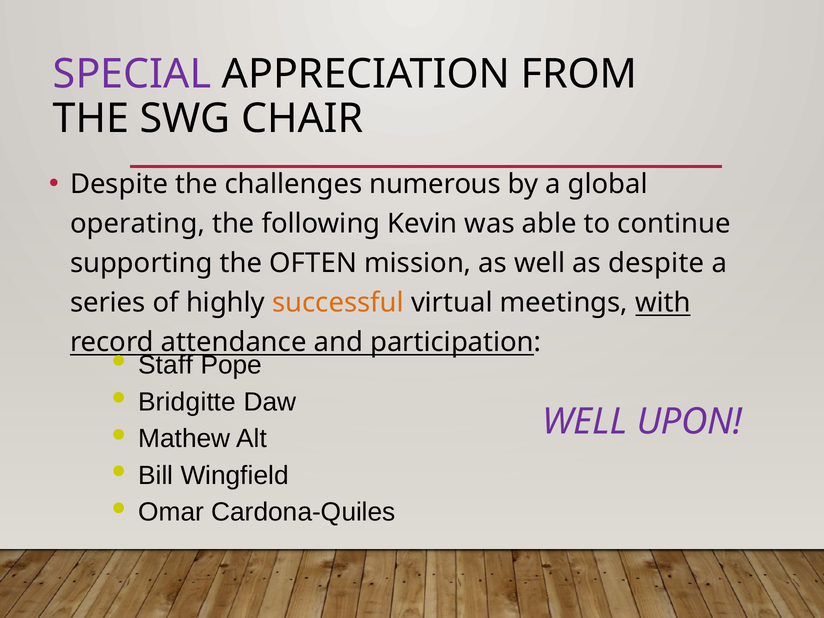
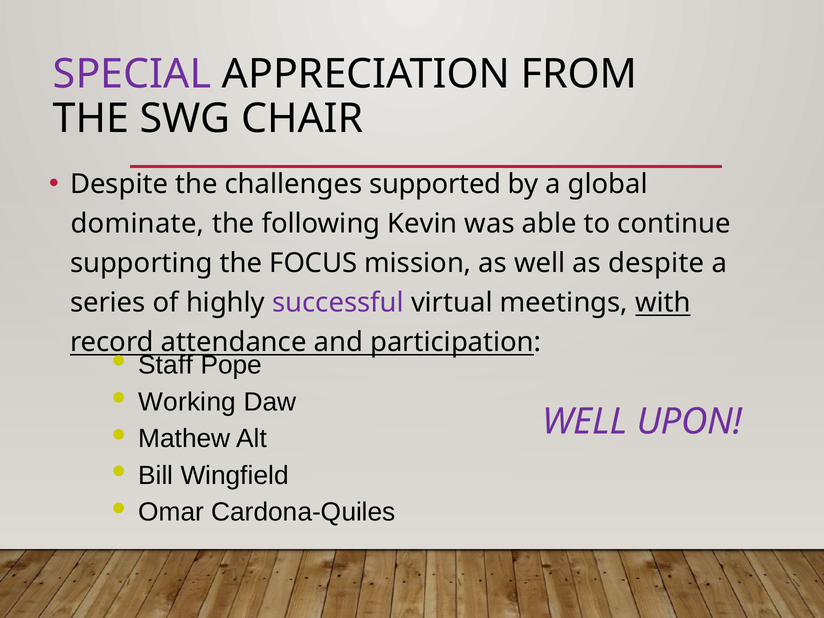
numerous: numerous -> supported
operating: operating -> dominate
OFTEN: OFTEN -> FOCUS
successful colour: orange -> purple
Bridgitte: Bridgitte -> Working
